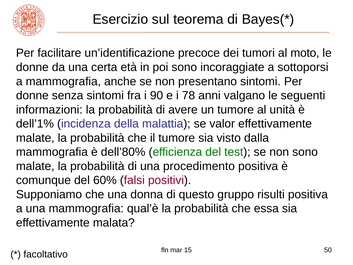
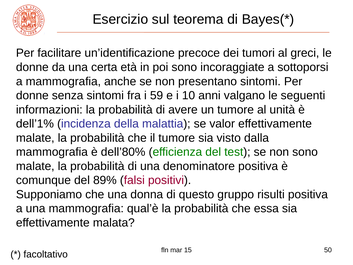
moto: moto -> greci
90: 90 -> 59
78: 78 -> 10
procedimento: procedimento -> denominatore
60%: 60% -> 89%
